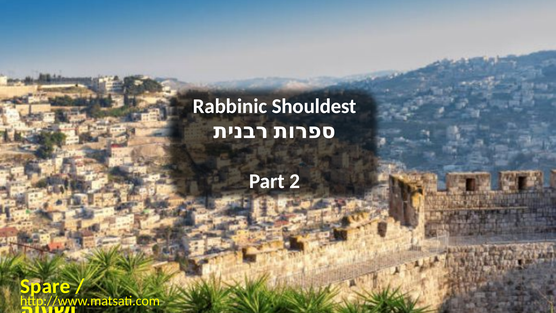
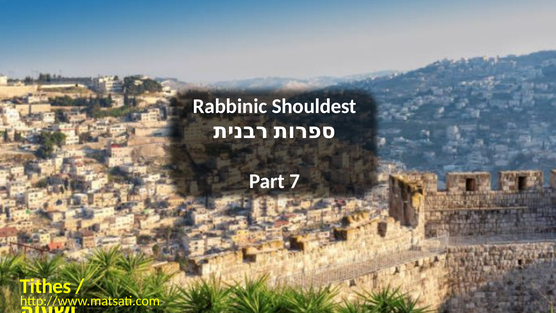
2: 2 -> 7
Spare: Spare -> Tithes
